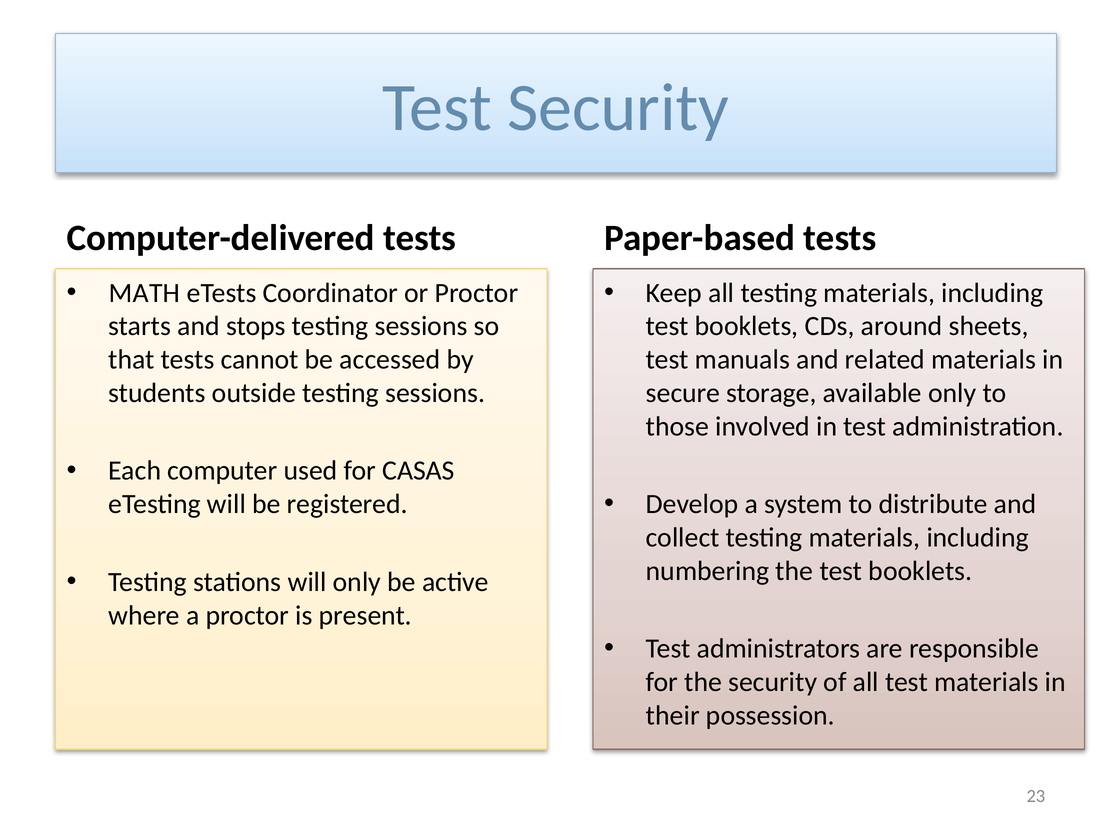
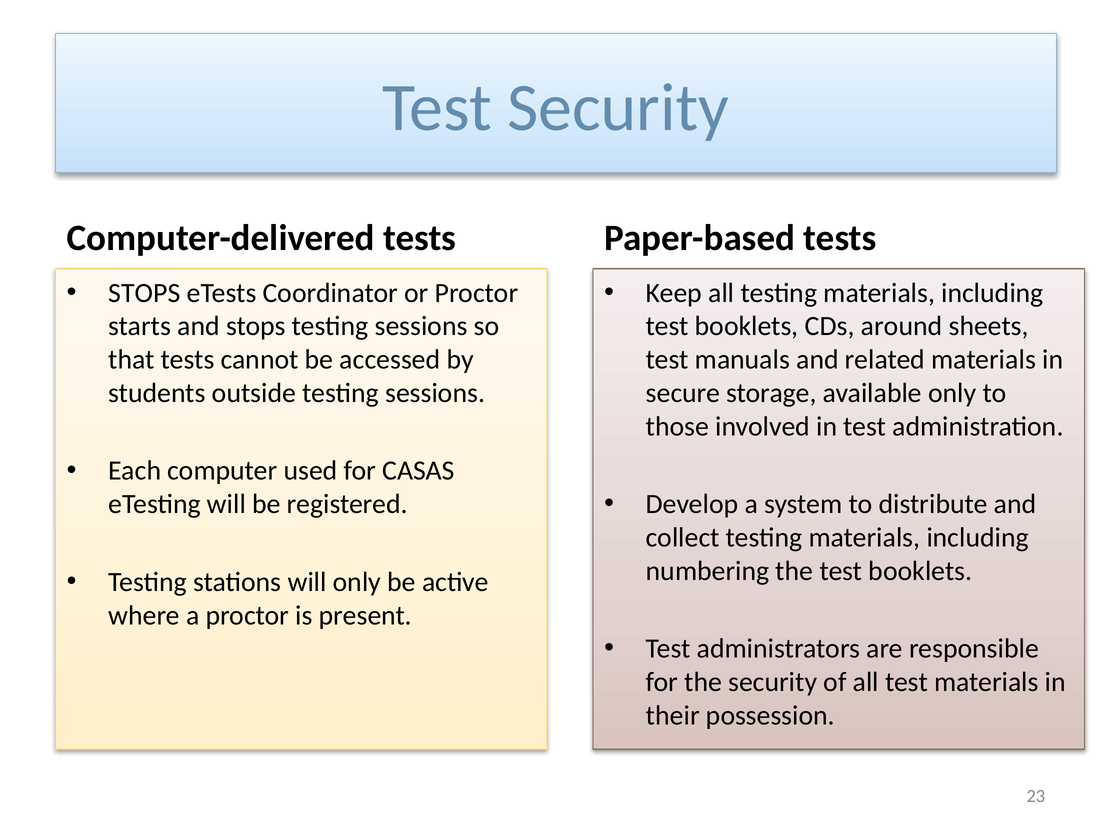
MATH at (144, 293): MATH -> STOPS
